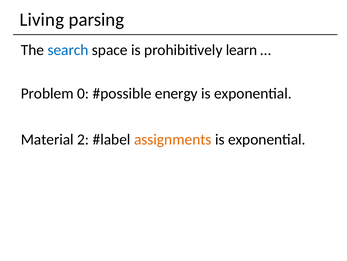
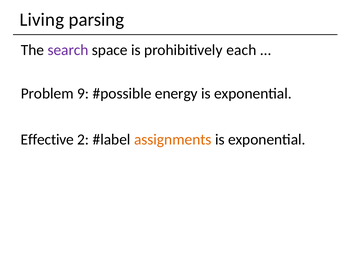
search colour: blue -> purple
learn: learn -> each
0: 0 -> 9
Material: Material -> Effective
